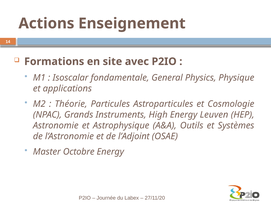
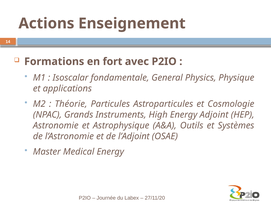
site: site -> fort
Leuven: Leuven -> Adjoint
Octobre: Octobre -> Medical
